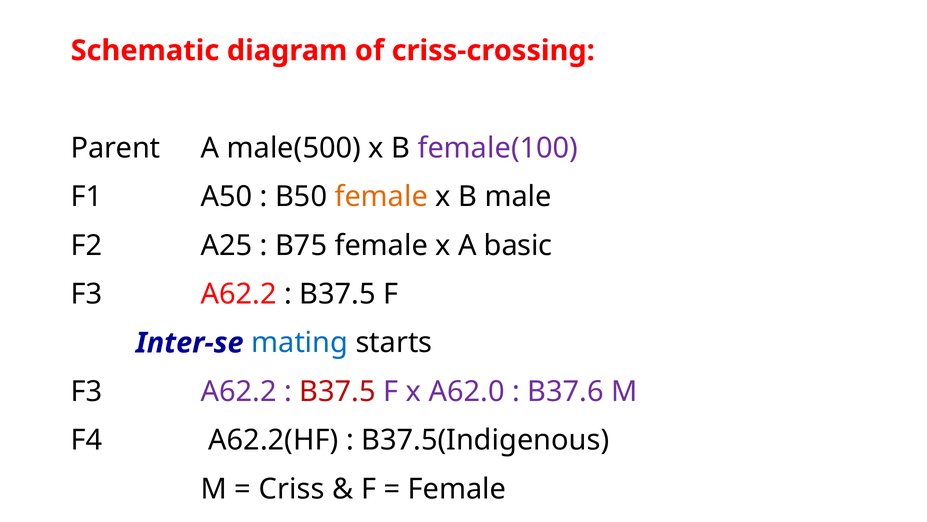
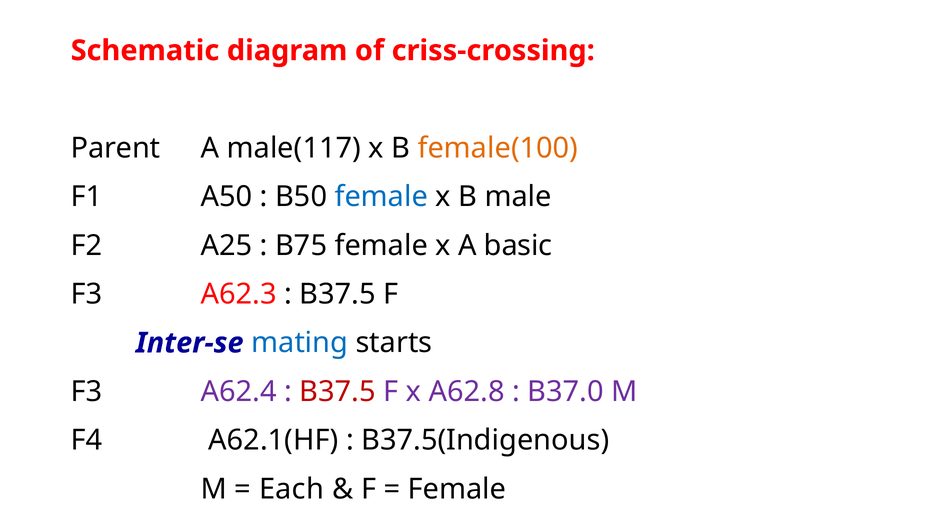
male(500: male(500 -> male(117
female(100 colour: purple -> orange
female at (381, 197) colour: orange -> blue
A62.2 at (239, 294): A62.2 -> A62.3
A62.2 at (239, 391): A62.2 -> A62.4
A62.0: A62.0 -> A62.8
B37.6: B37.6 -> B37.0
A62.2(HF: A62.2(HF -> A62.1(HF
Criss: Criss -> Each
